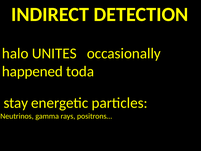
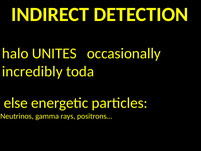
happened: happened -> incredibly
stay: stay -> else
